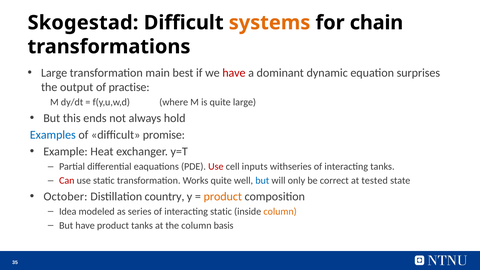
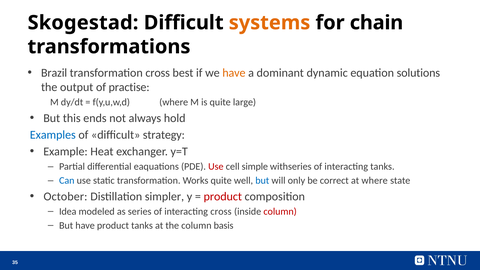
Large at (54, 73): Large -> Brazil
transformation main: main -> cross
have at (234, 73) colour: red -> orange
surprises: surprises -> solutions
promise: promise -> strategy
inputs: inputs -> simple
Can colour: red -> blue
at tested: tested -> where
country: country -> simpler
product at (223, 196) colour: orange -> red
interacting static: static -> cross
column at (280, 211) colour: orange -> red
